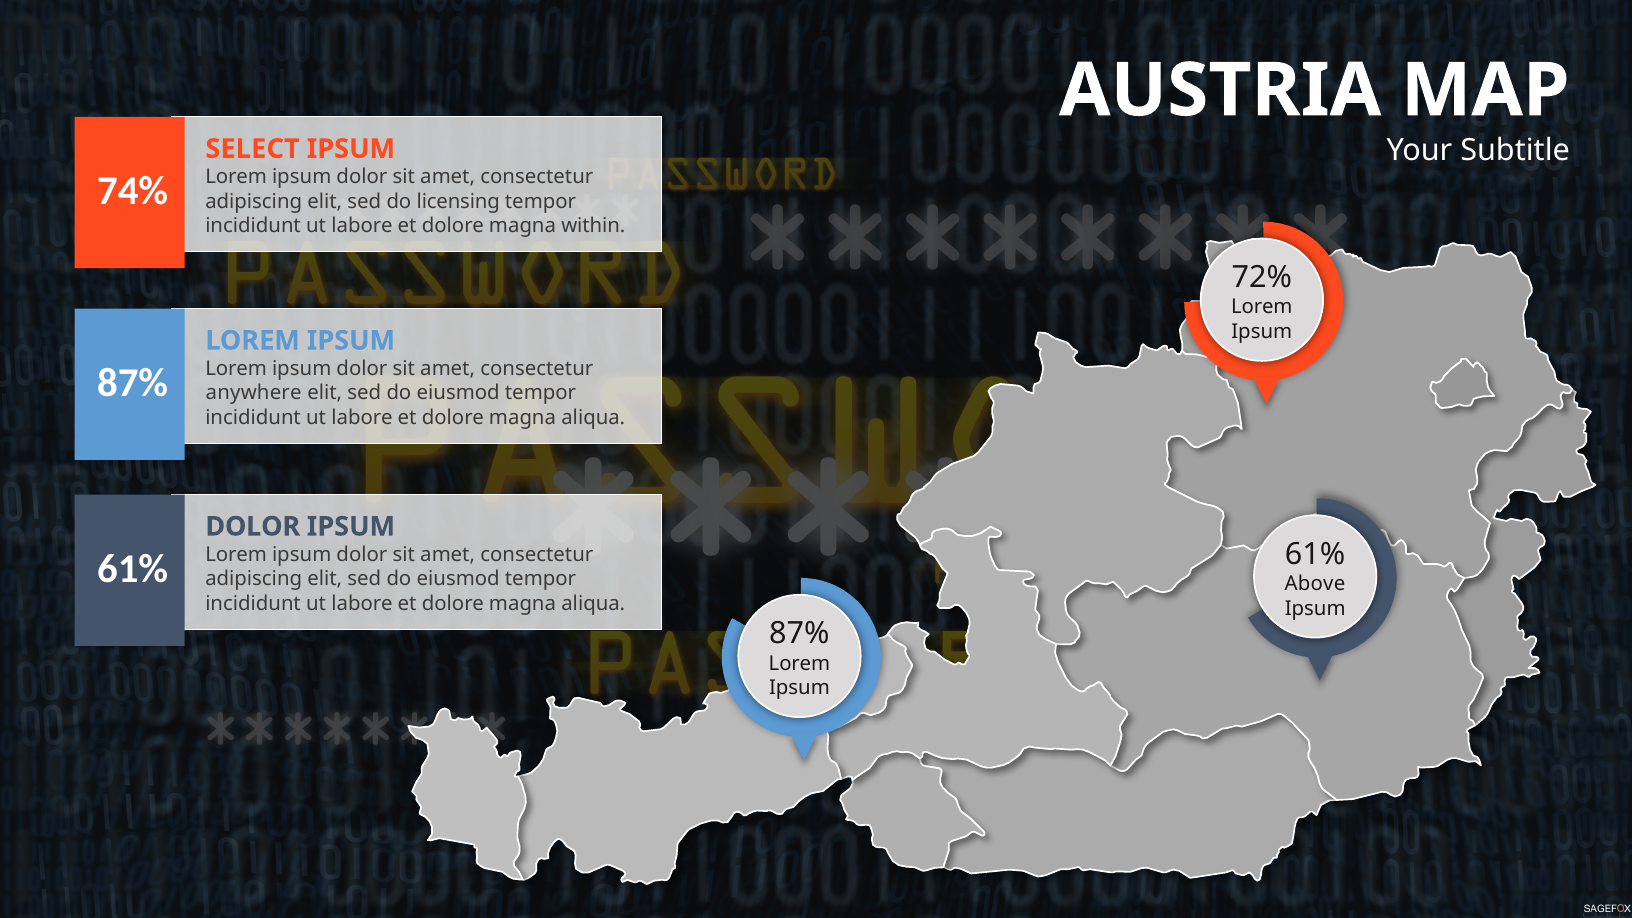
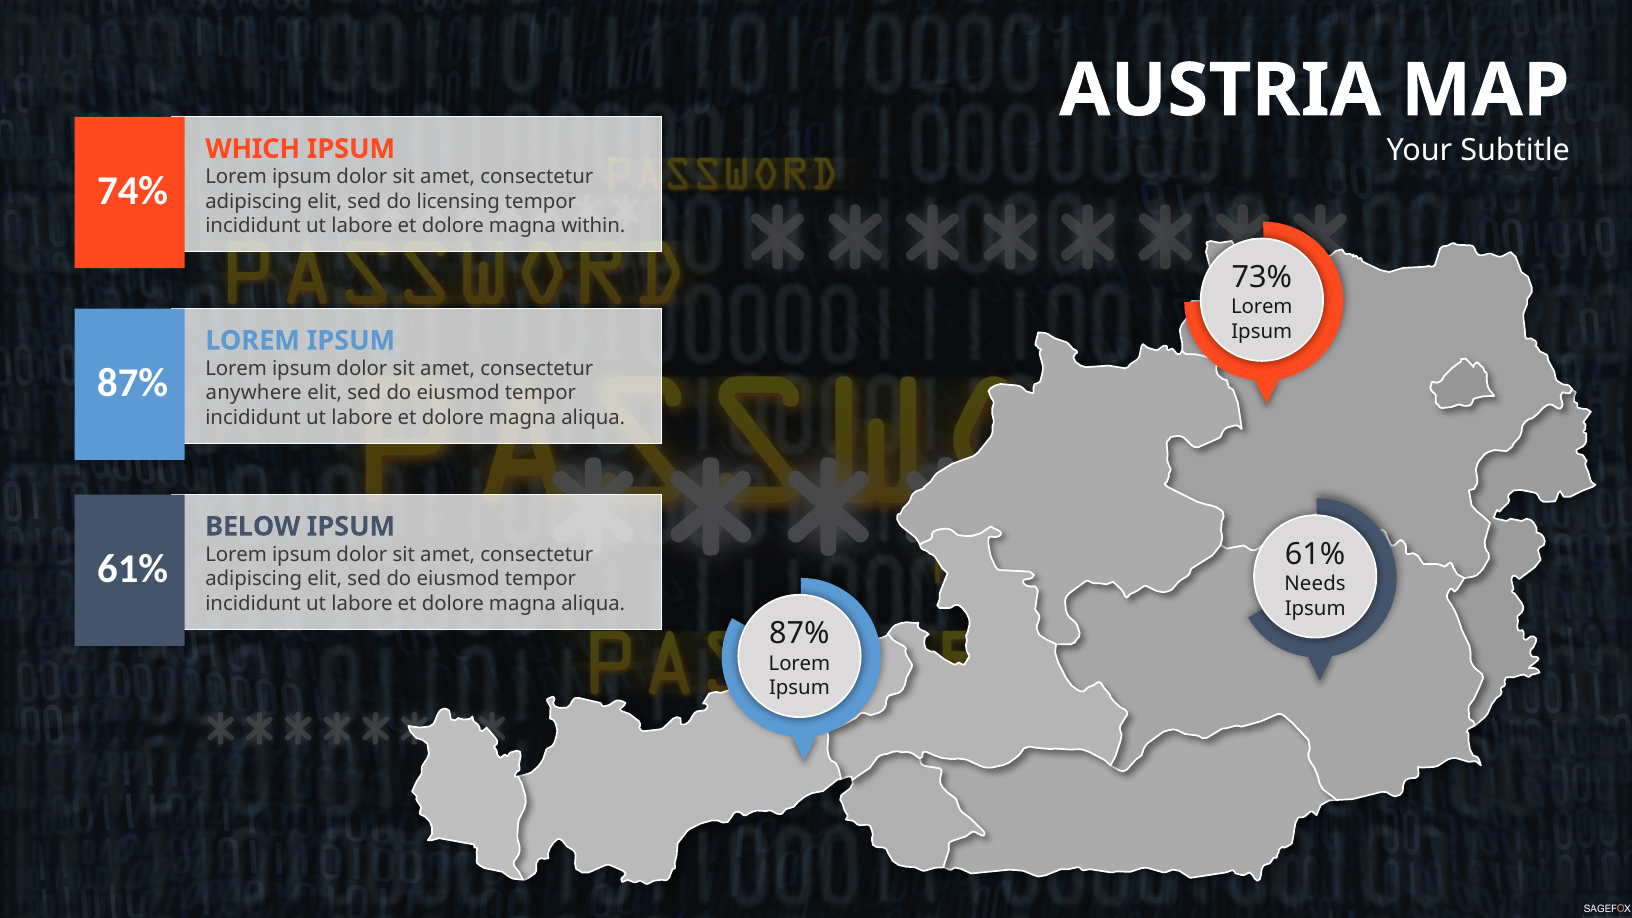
SELECT: SELECT -> WHICH
72%: 72% -> 73%
DOLOR at (253, 527): DOLOR -> BELOW
Above: Above -> Needs
